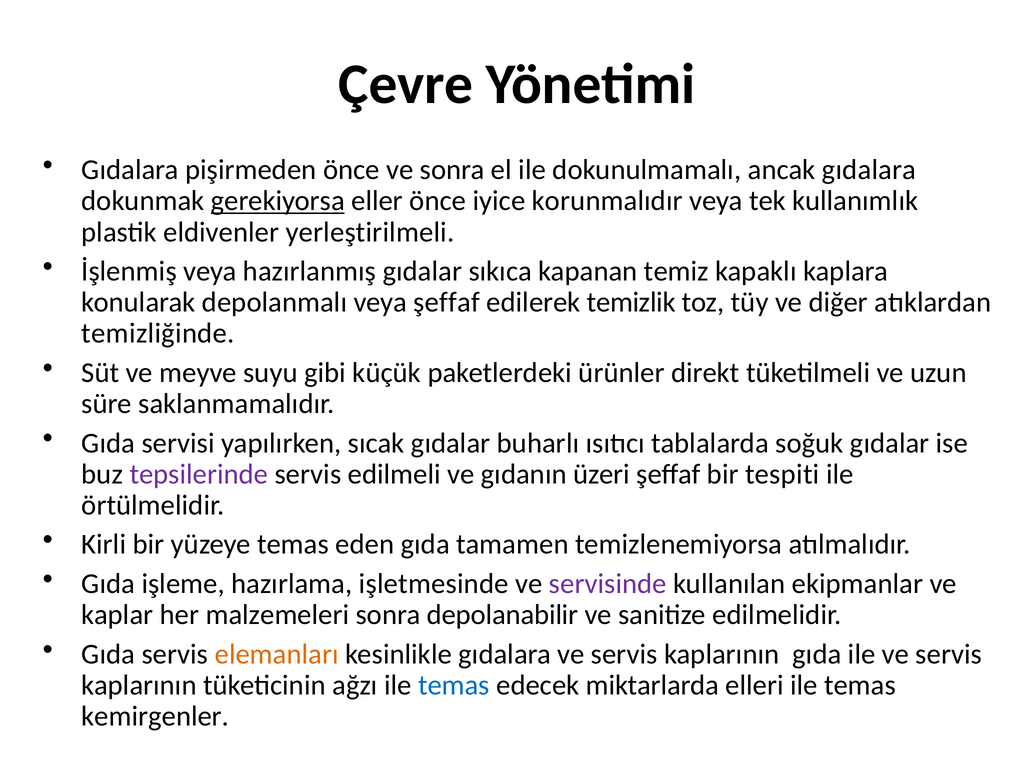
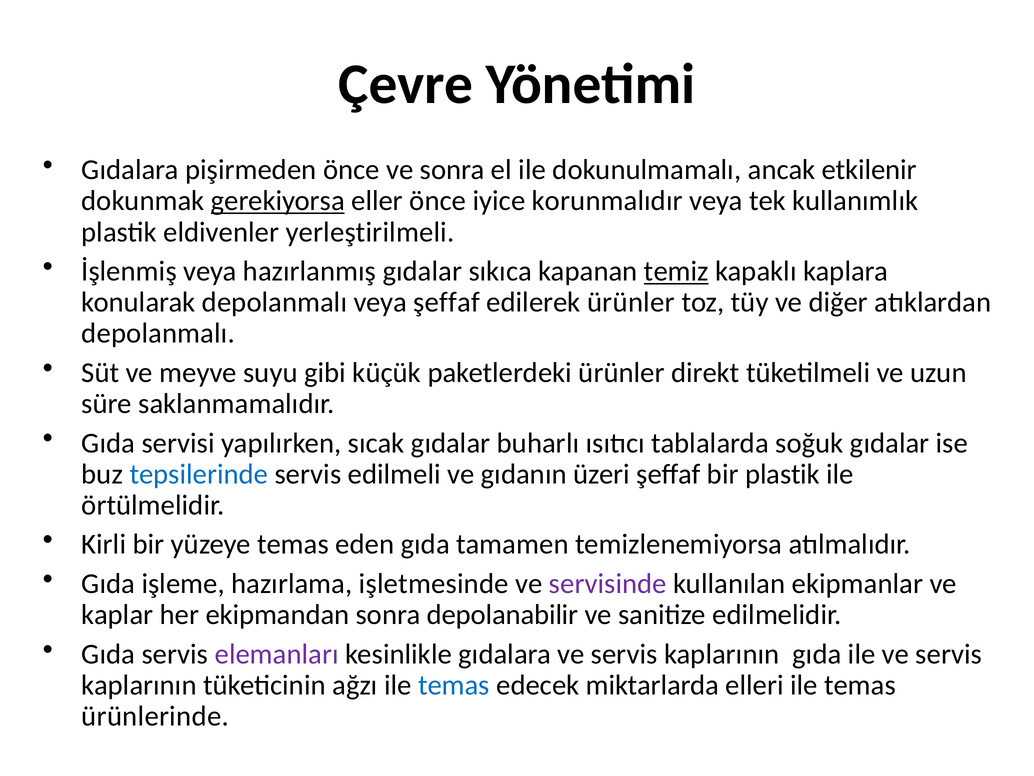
ancak gıdalara: gıdalara -> etkilenir
temiz underline: none -> present
edilerek temizlik: temizlik -> ürünler
temizliğinde at (158, 333): temizliğinde -> depolanmalı
tepsilerinde colour: purple -> blue
bir tespiti: tespiti -> plastik
malzemeleri: malzemeleri -> ekipmandan
elemanları colour: orange -> purple
kemirgenler: kemirgenler -> ürünlerinde
